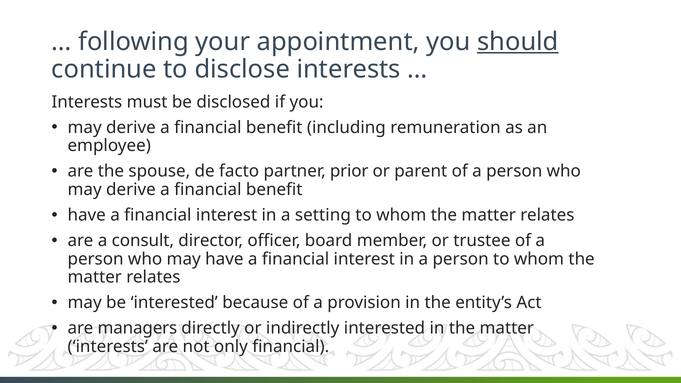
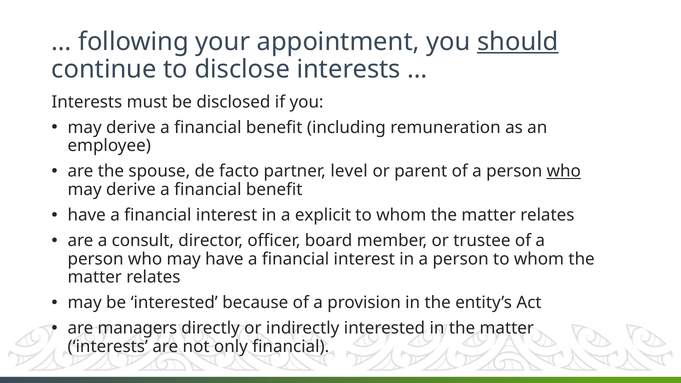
prior: prior -> level
who at (564, 171) underline: none -> present
setting: setting -> explicit
